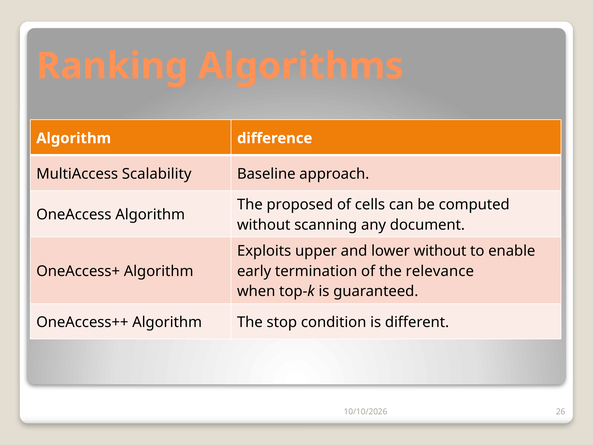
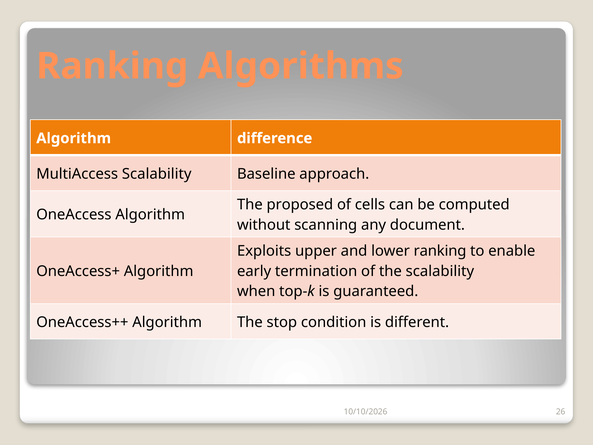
lower without: without -> ranking
the relevance: relevance -> scalability
